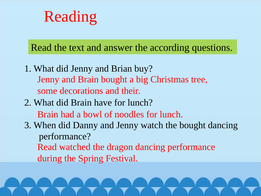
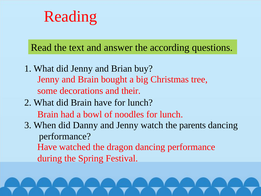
the bought: bought -> parents
Read at (47, 147): Read -> Have
